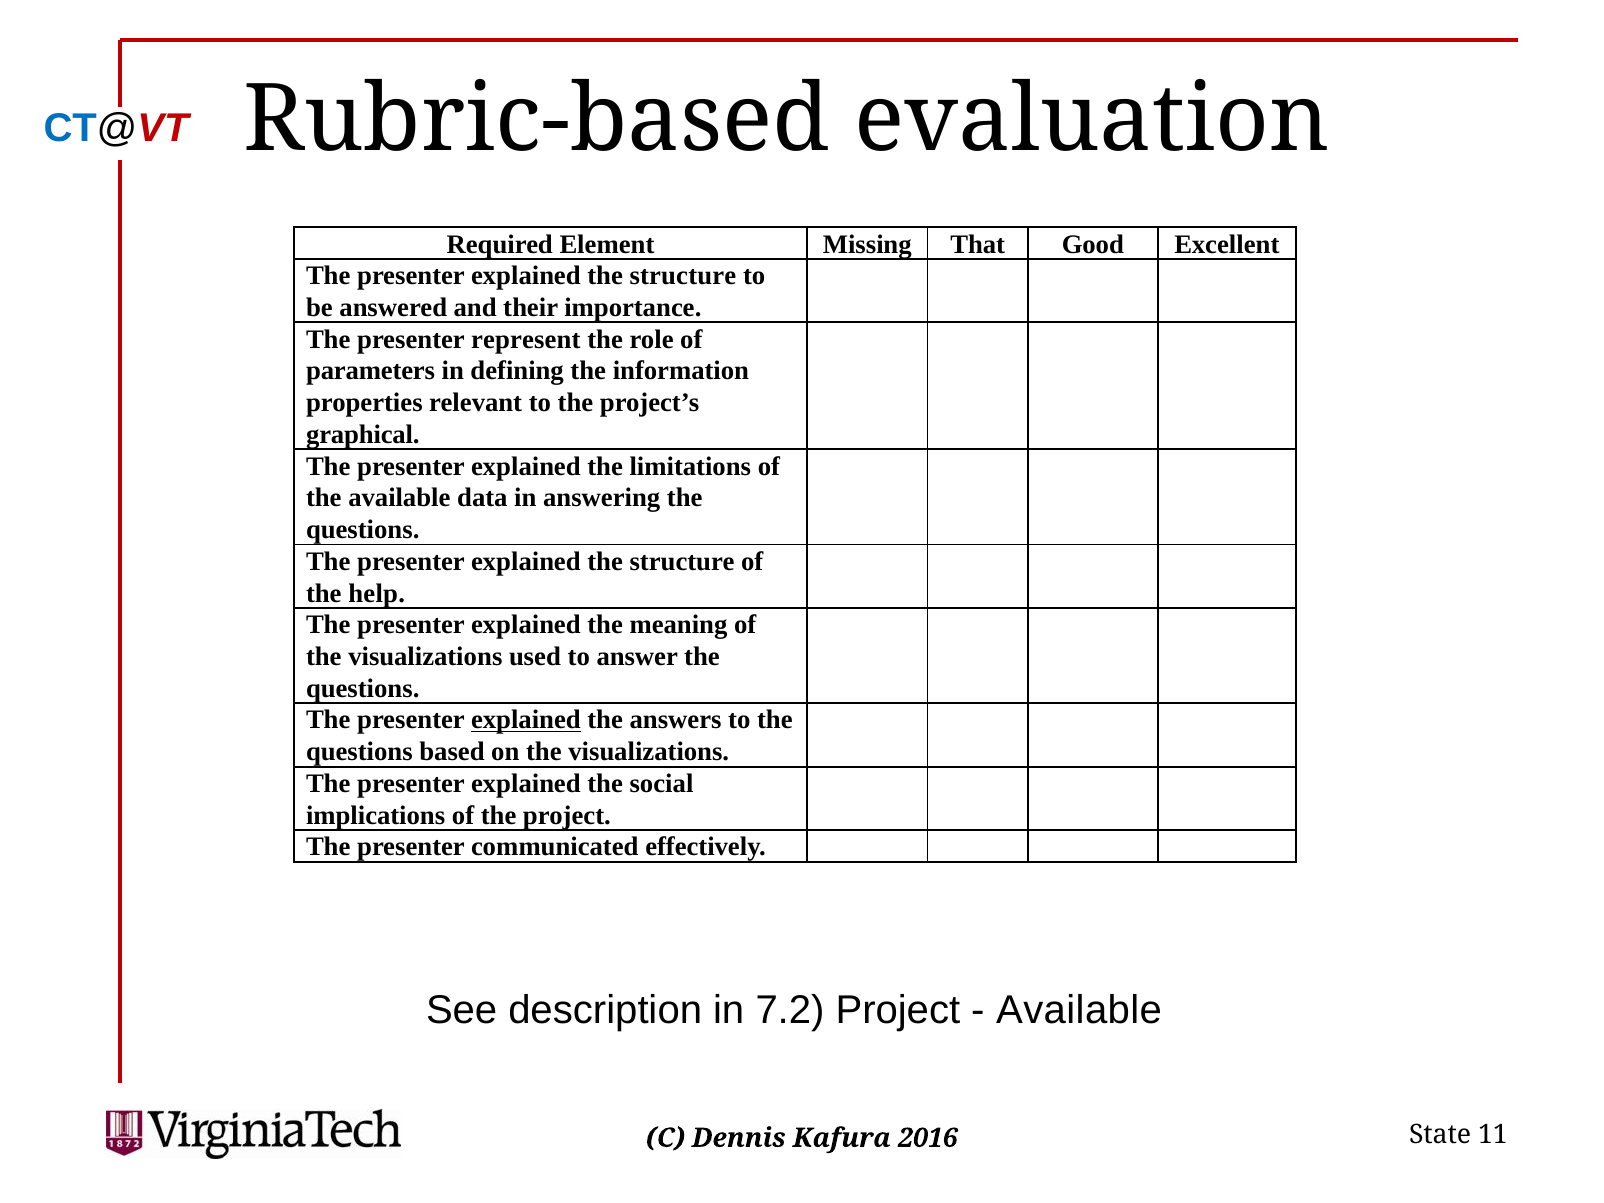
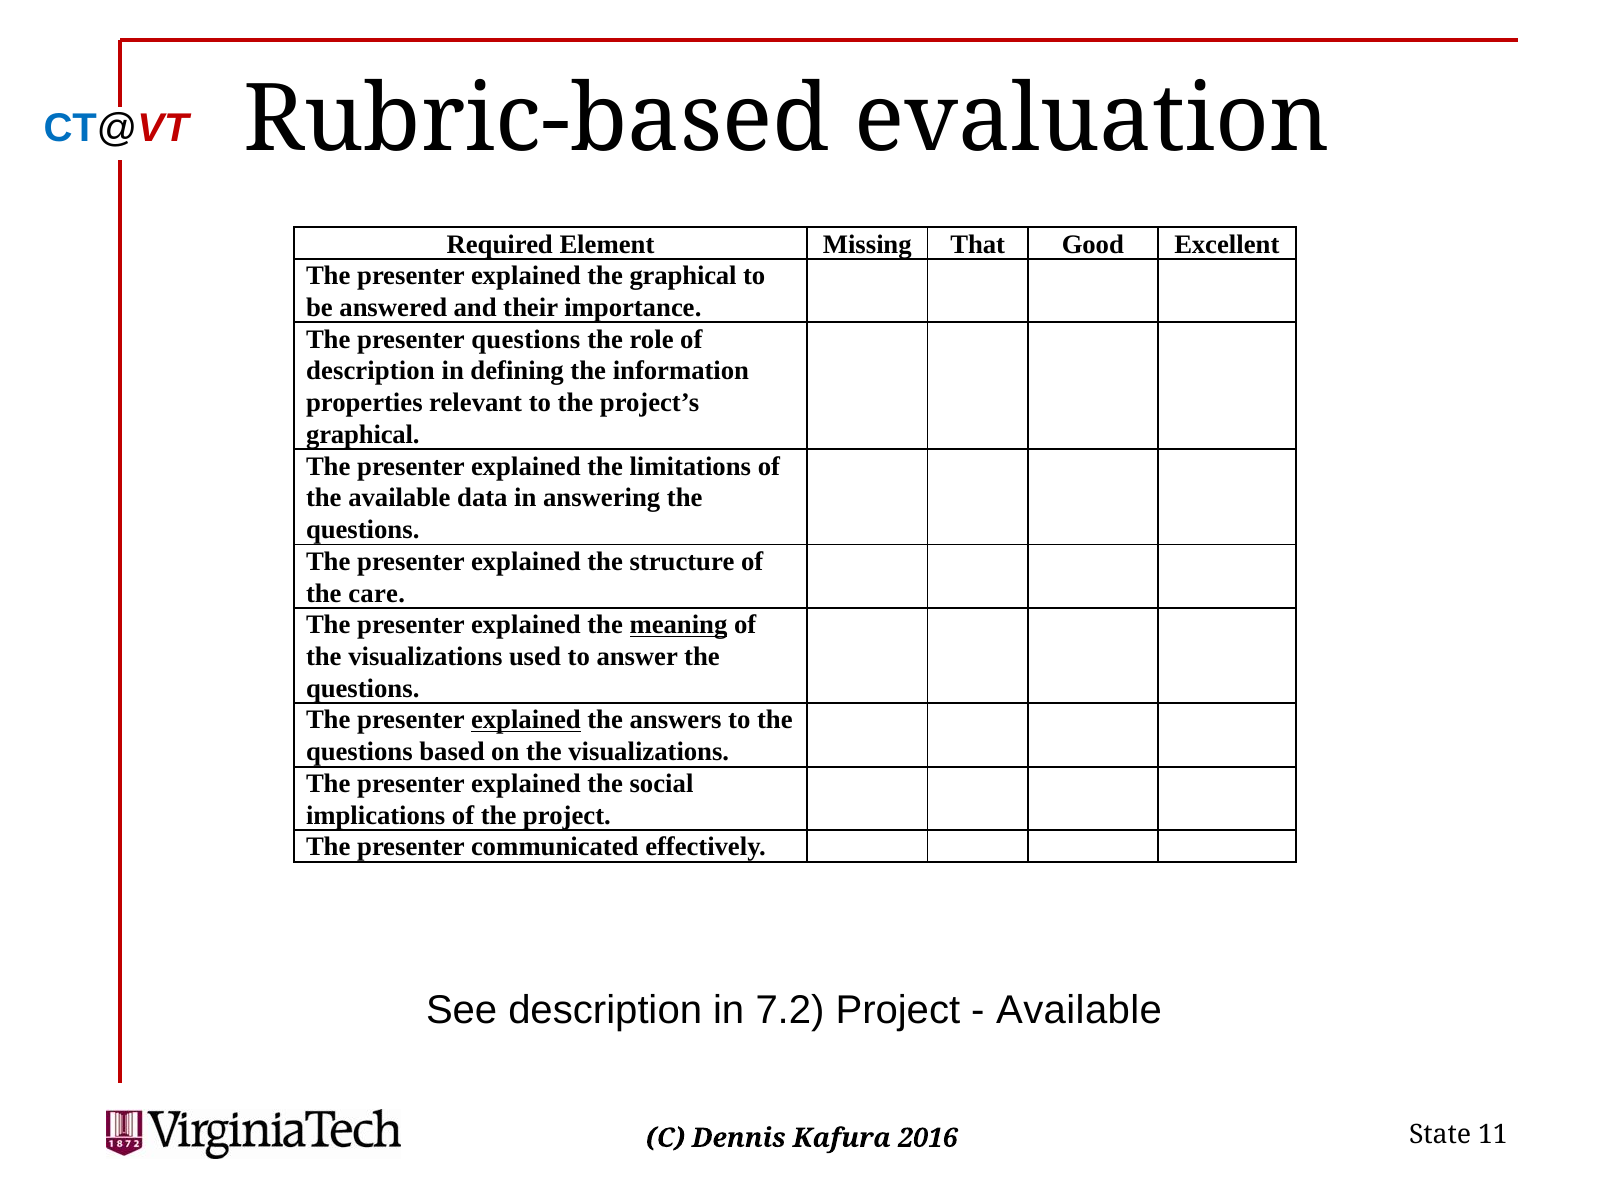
structure at (683, 276): structure -> graphical
presenter represent: represent -> questions
parameters at (371, 371): parameters -> description
help: help -> care
meaning underline: none -> present
